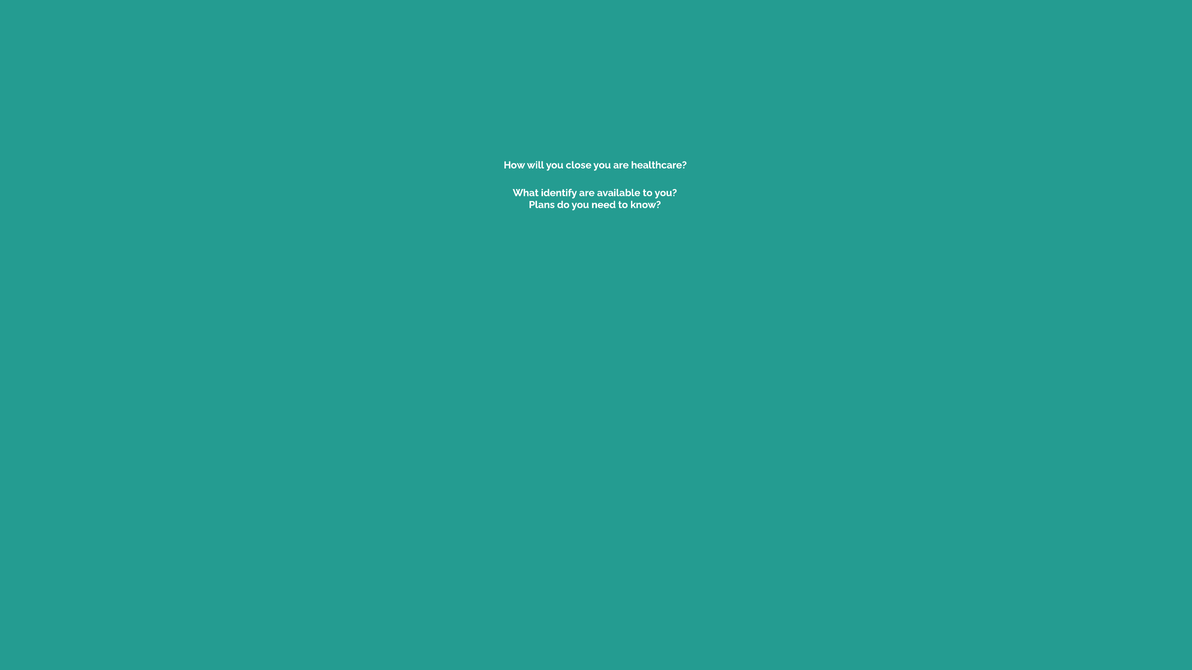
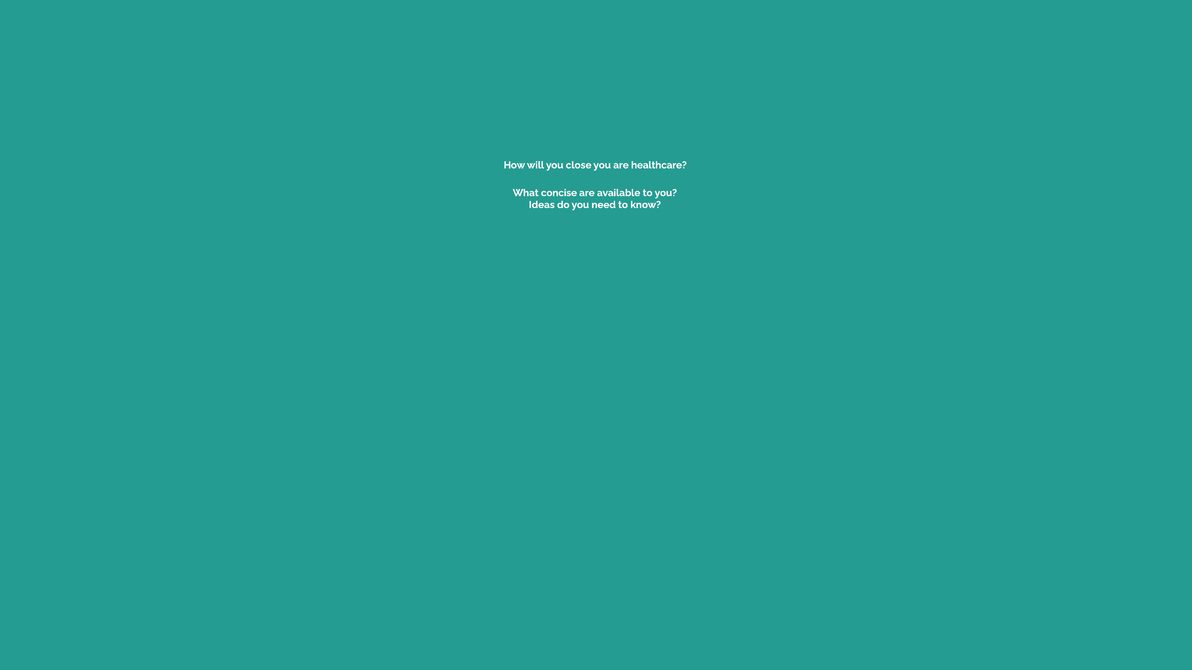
identify: identify -> concise
Plans: Plans -> Ideas
